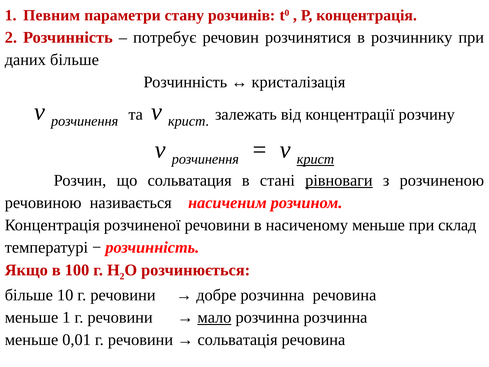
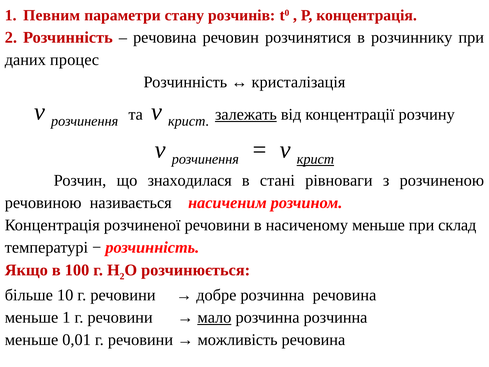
потребує at (165, 37): потребує -> речовина
даних більше: більше -> процес
залежать underline: none -> present
сольватация: сольватация -> знаходилася
рівноваги underline: present -> none
сольватація: сольватація -> можливість
